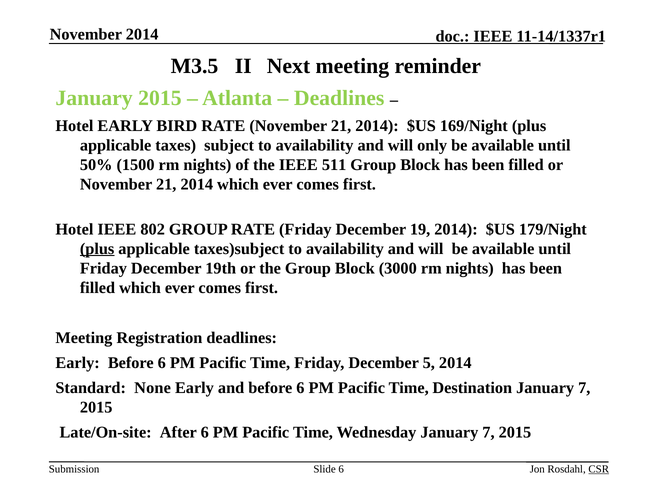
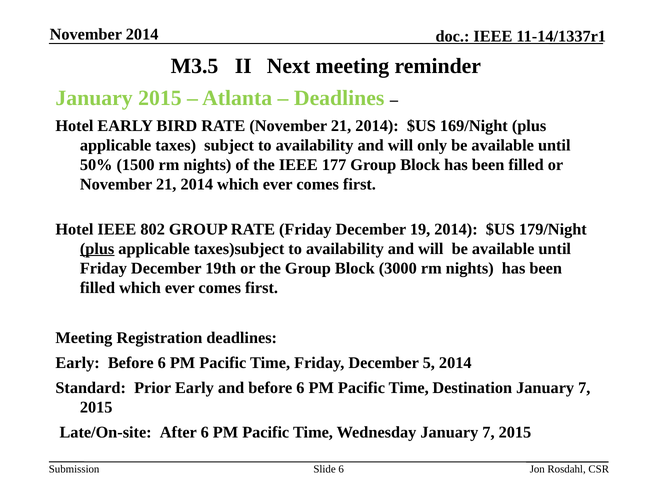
511: 511 -> 177
None: None -> Prior
CSR underline: present -> none
